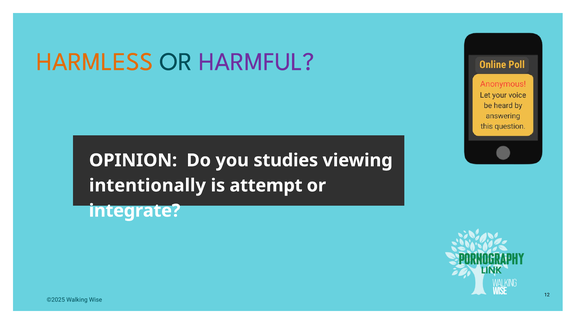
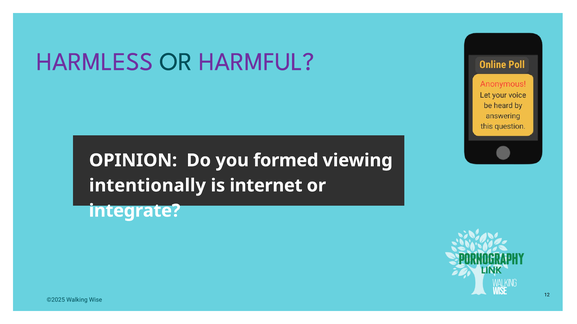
HARMLESS colour: orange -> purple
studies: studies -> formed
attempt: attempt -> internet
